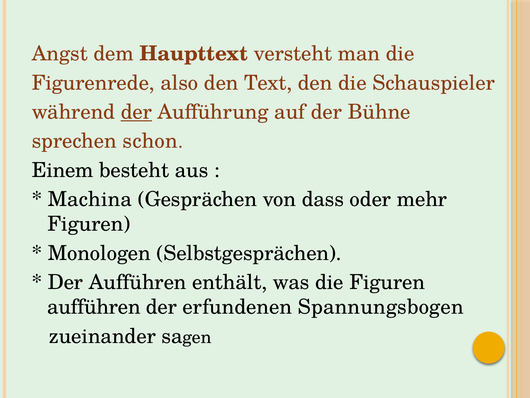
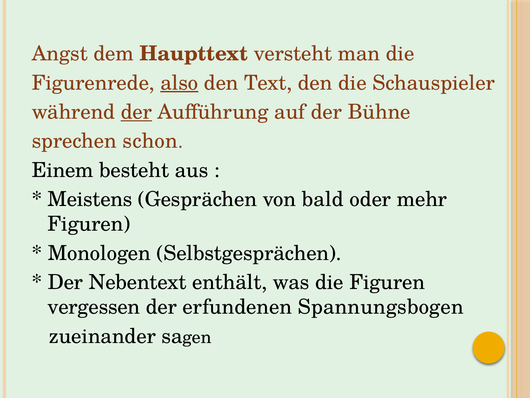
also underline: none -> present
Machina: Machina -> Meistens
dass: dass -> bald
Der Aufführen: Aufführen -> Nebentext
aufführen at (94, 307): aufführen -> vergessen
